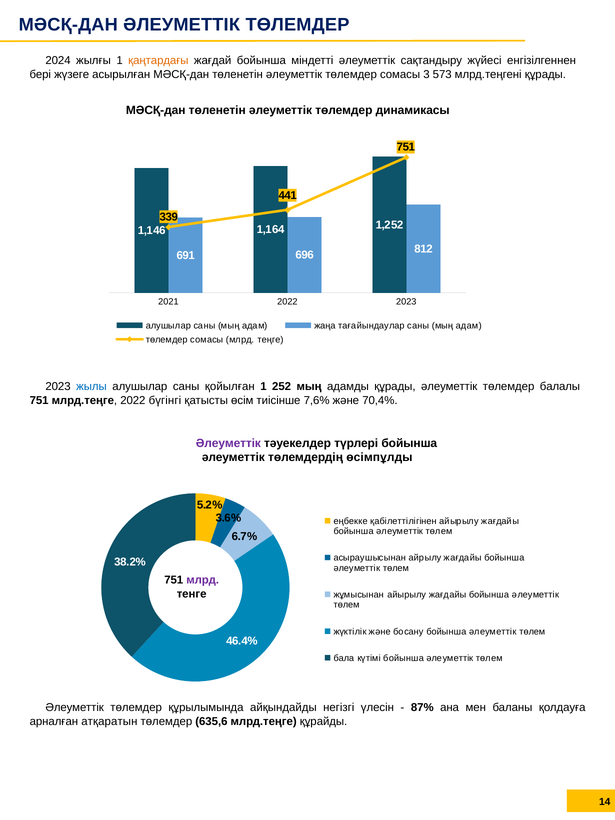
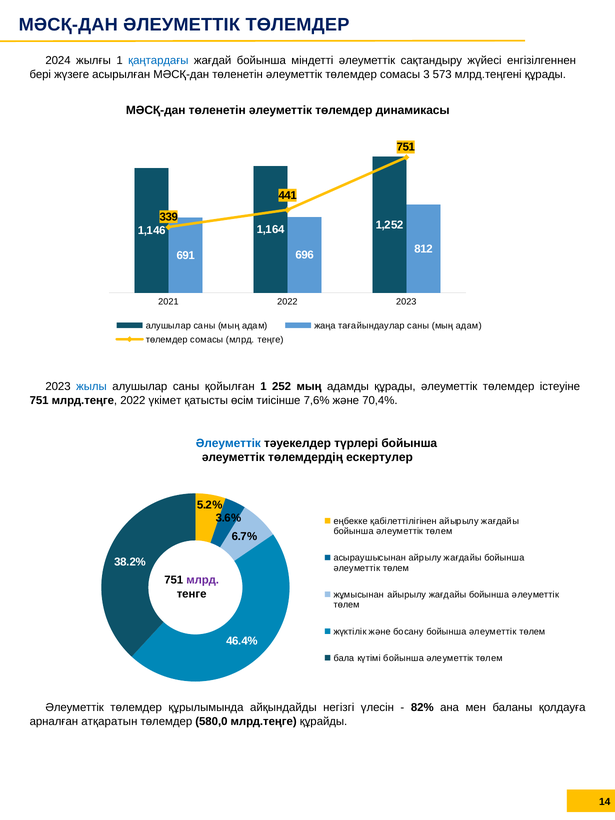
қаңтардағы colour: orange -> blue
балалы: балалы -> істеуіне
бүгінгі: бүгінгі -> үкімет
Әлеуметтік at (228, 443) colour: purple -> blue
өсімпұлды: өсімпұлды -> ескертулер
87%: 87% -> 82%
635,6: 635,6 -> 580,0
